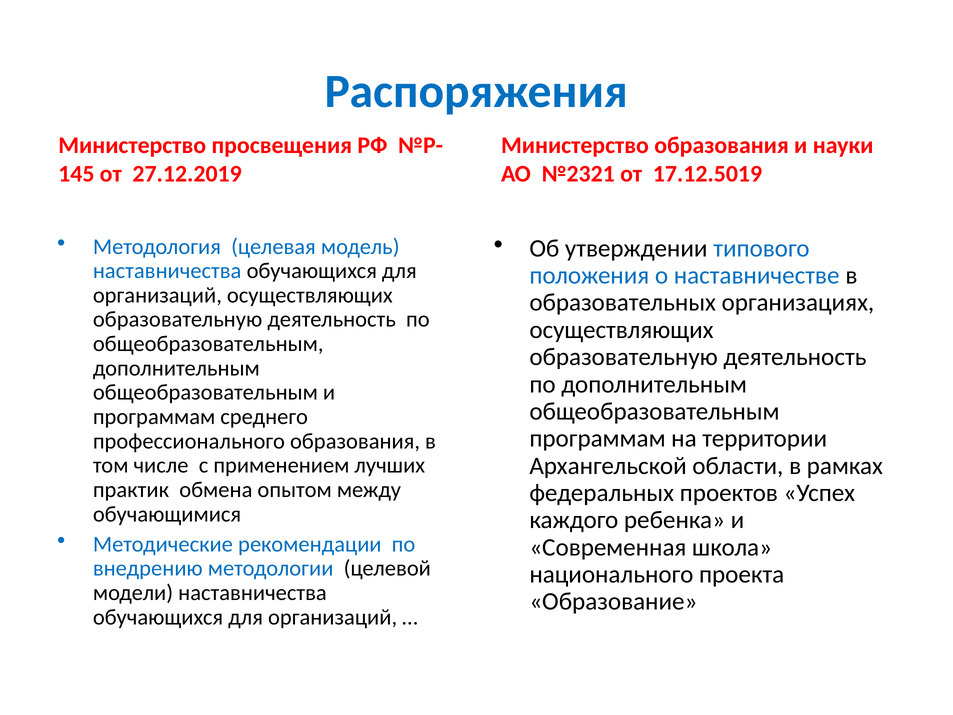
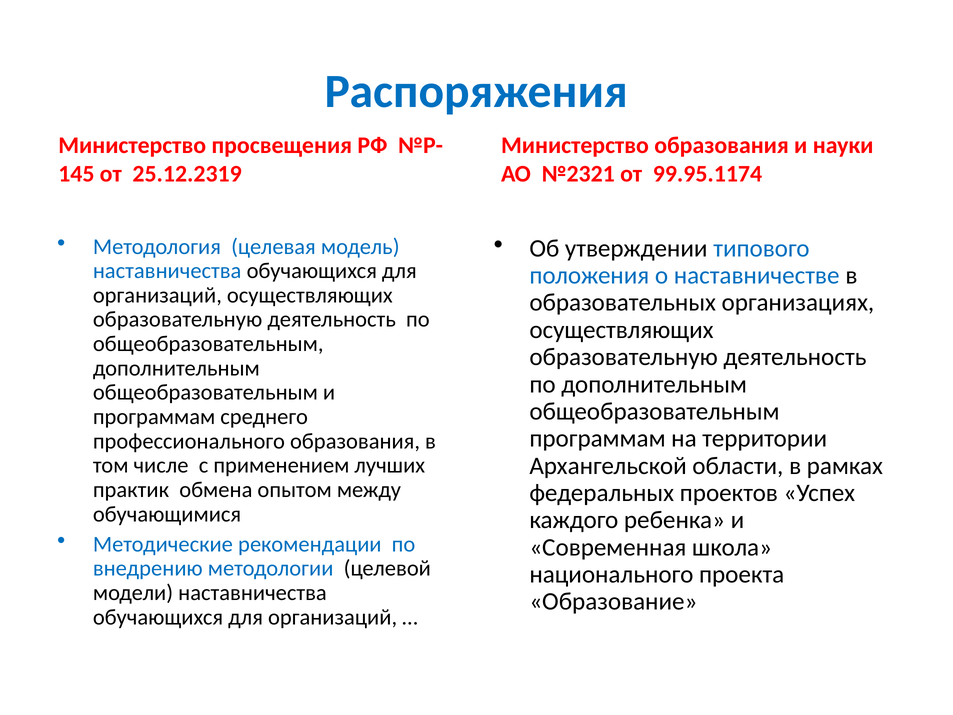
27.12.2019: 27.12.2019 -> 25.12.2319
17.12.5019: 17.12.5019 -> 99.95.1174
